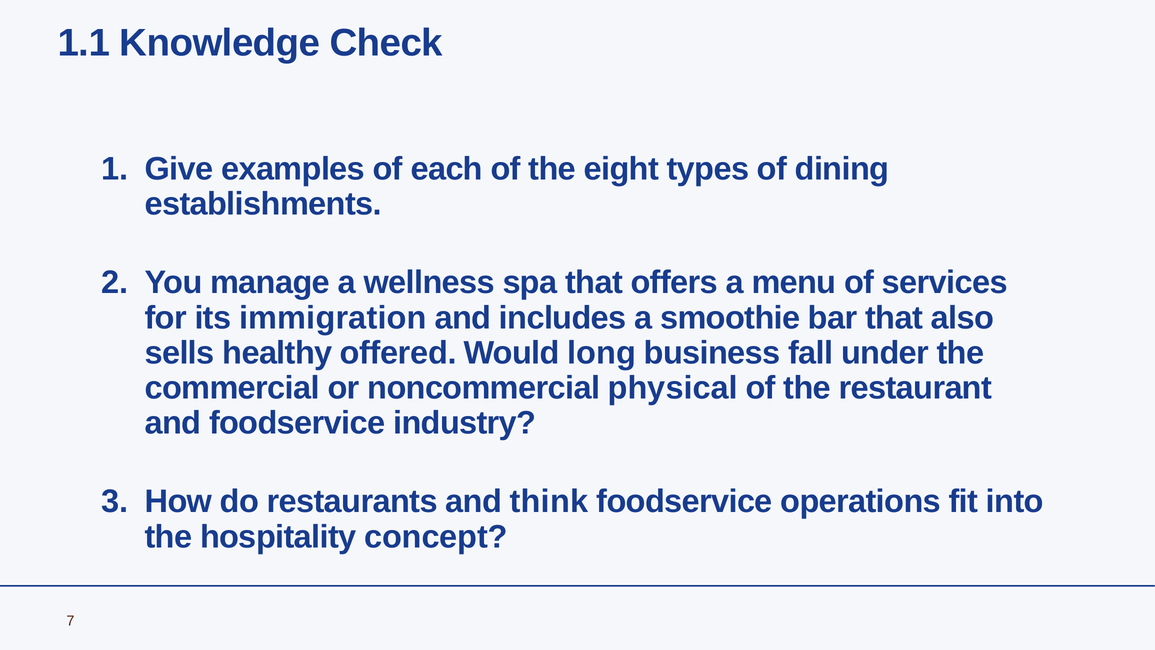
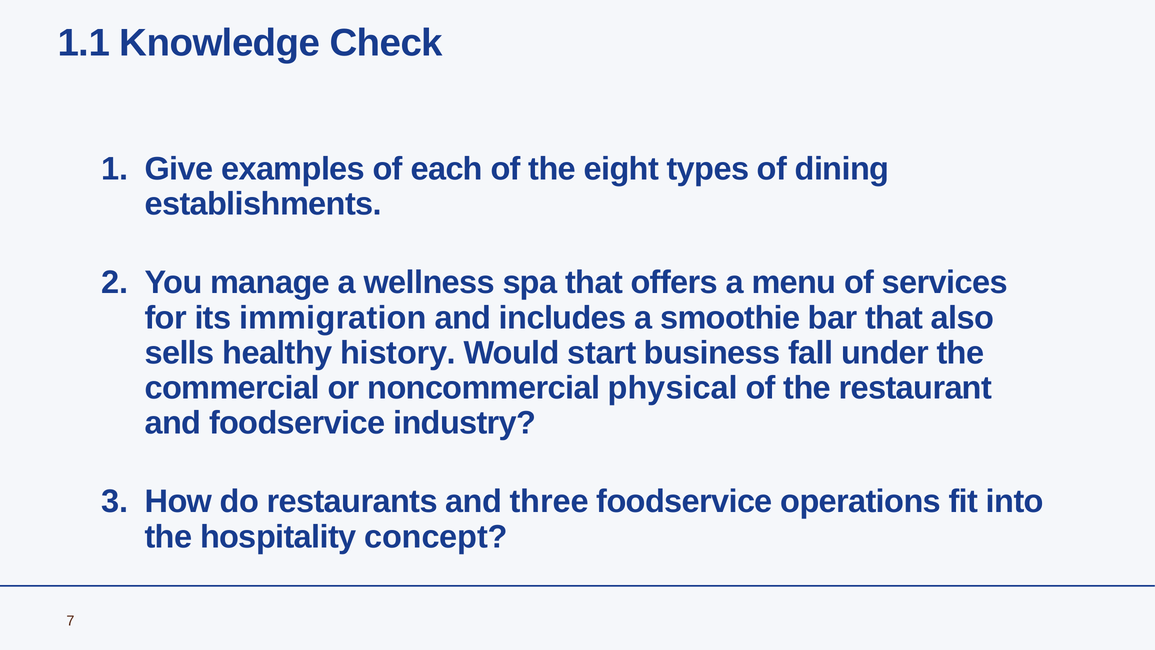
offered: offered -> history
long: long -> start
think: think -> three
